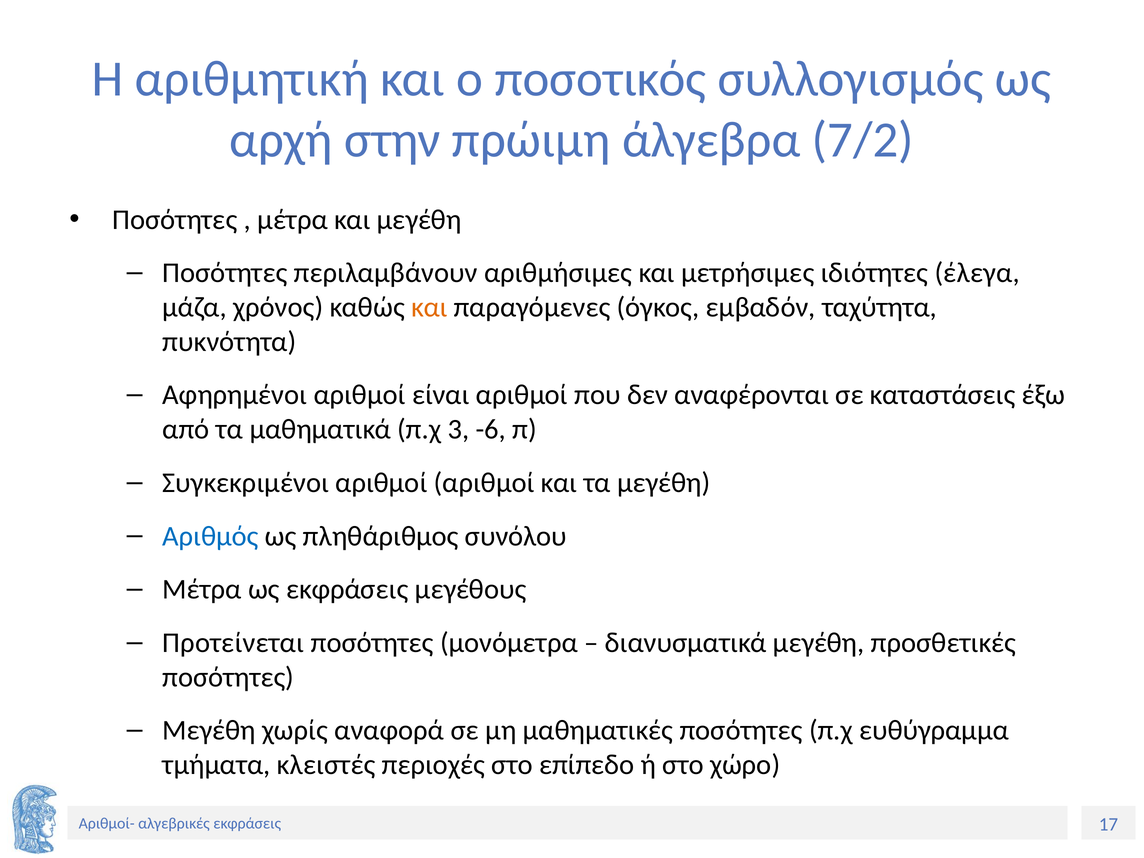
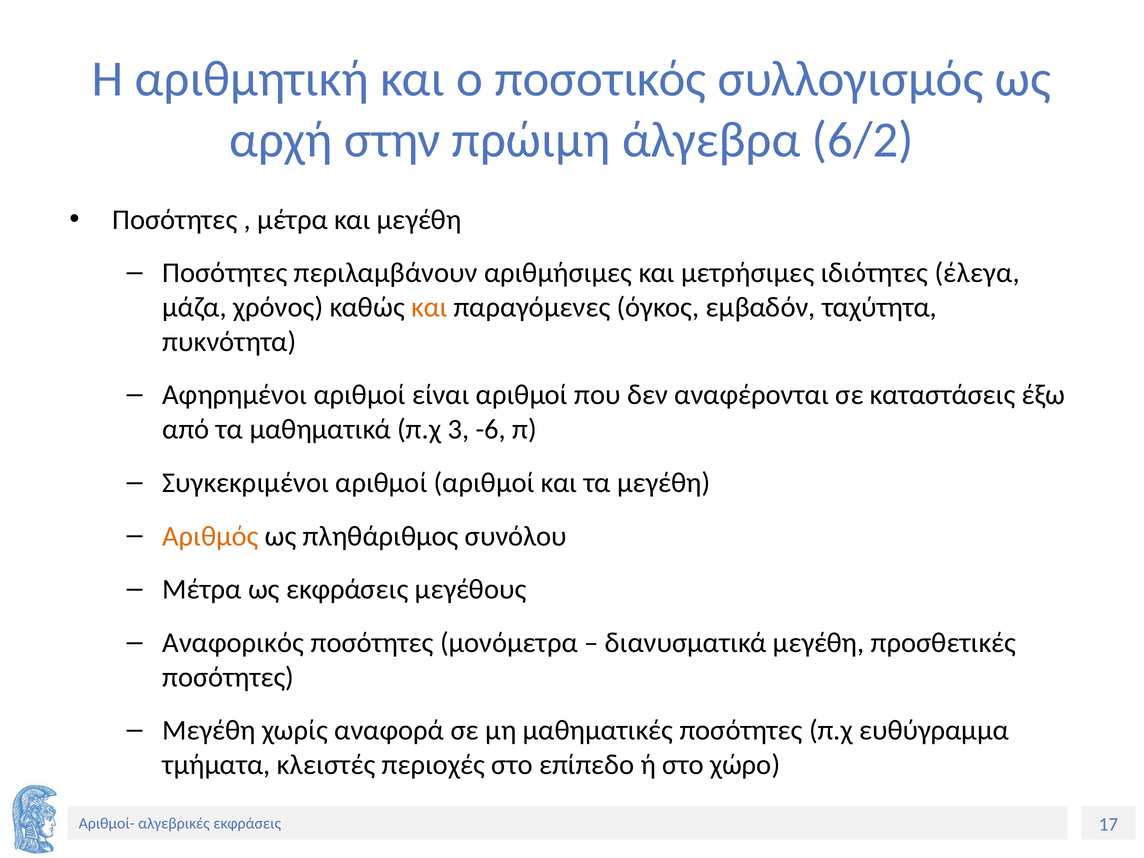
7/2: 7/2 -> 6/2
Αριθμός colour: blue -> orange
Προτείνεται: Προτείνεται -> Αναφορικός
